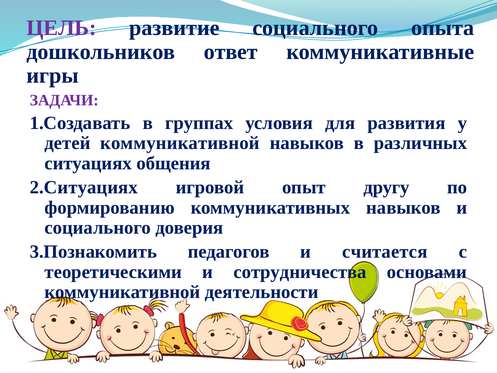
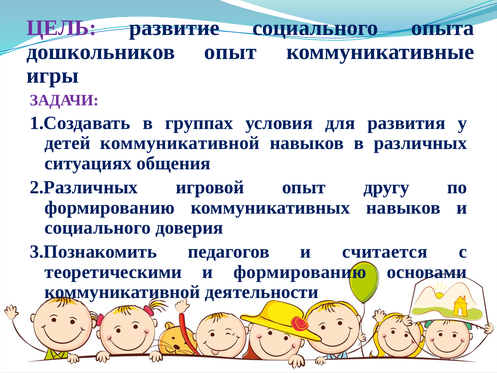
дошкольников ответ: ответ -> опыт
2.Ситуациях: 2.Ситуациях -> 2.Различных
и сотрудничества: сотрудничества -> формированию
